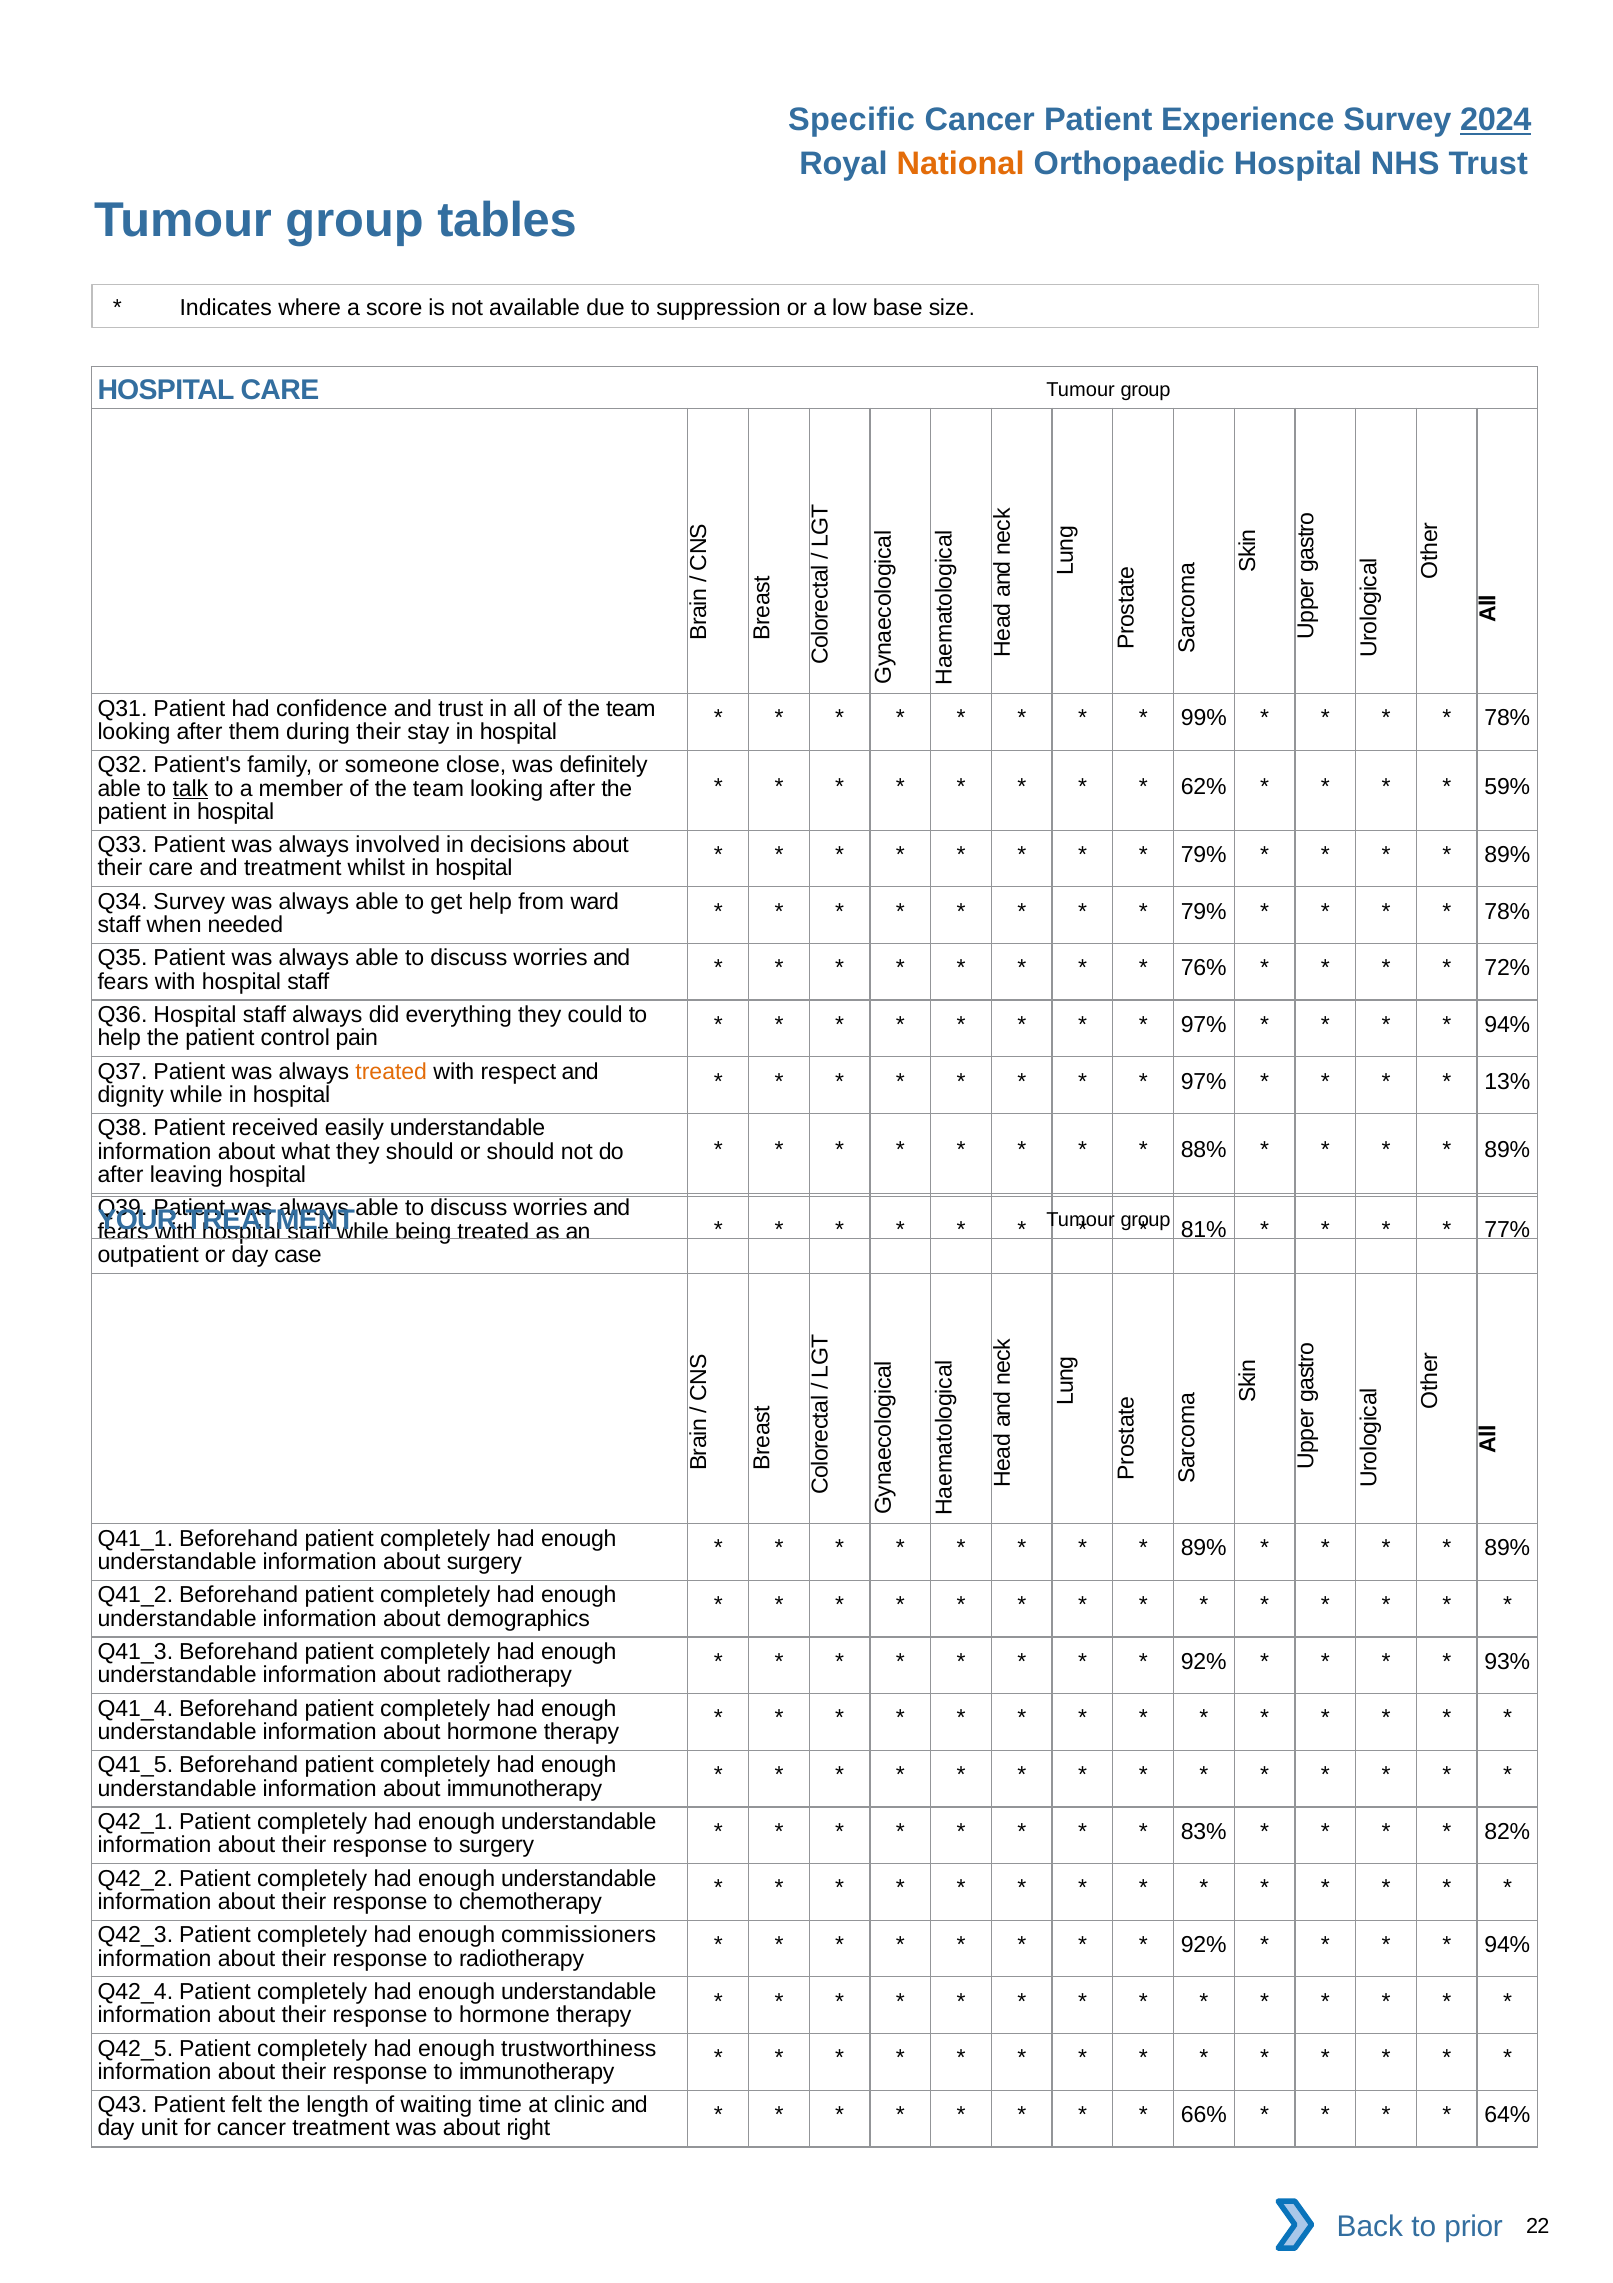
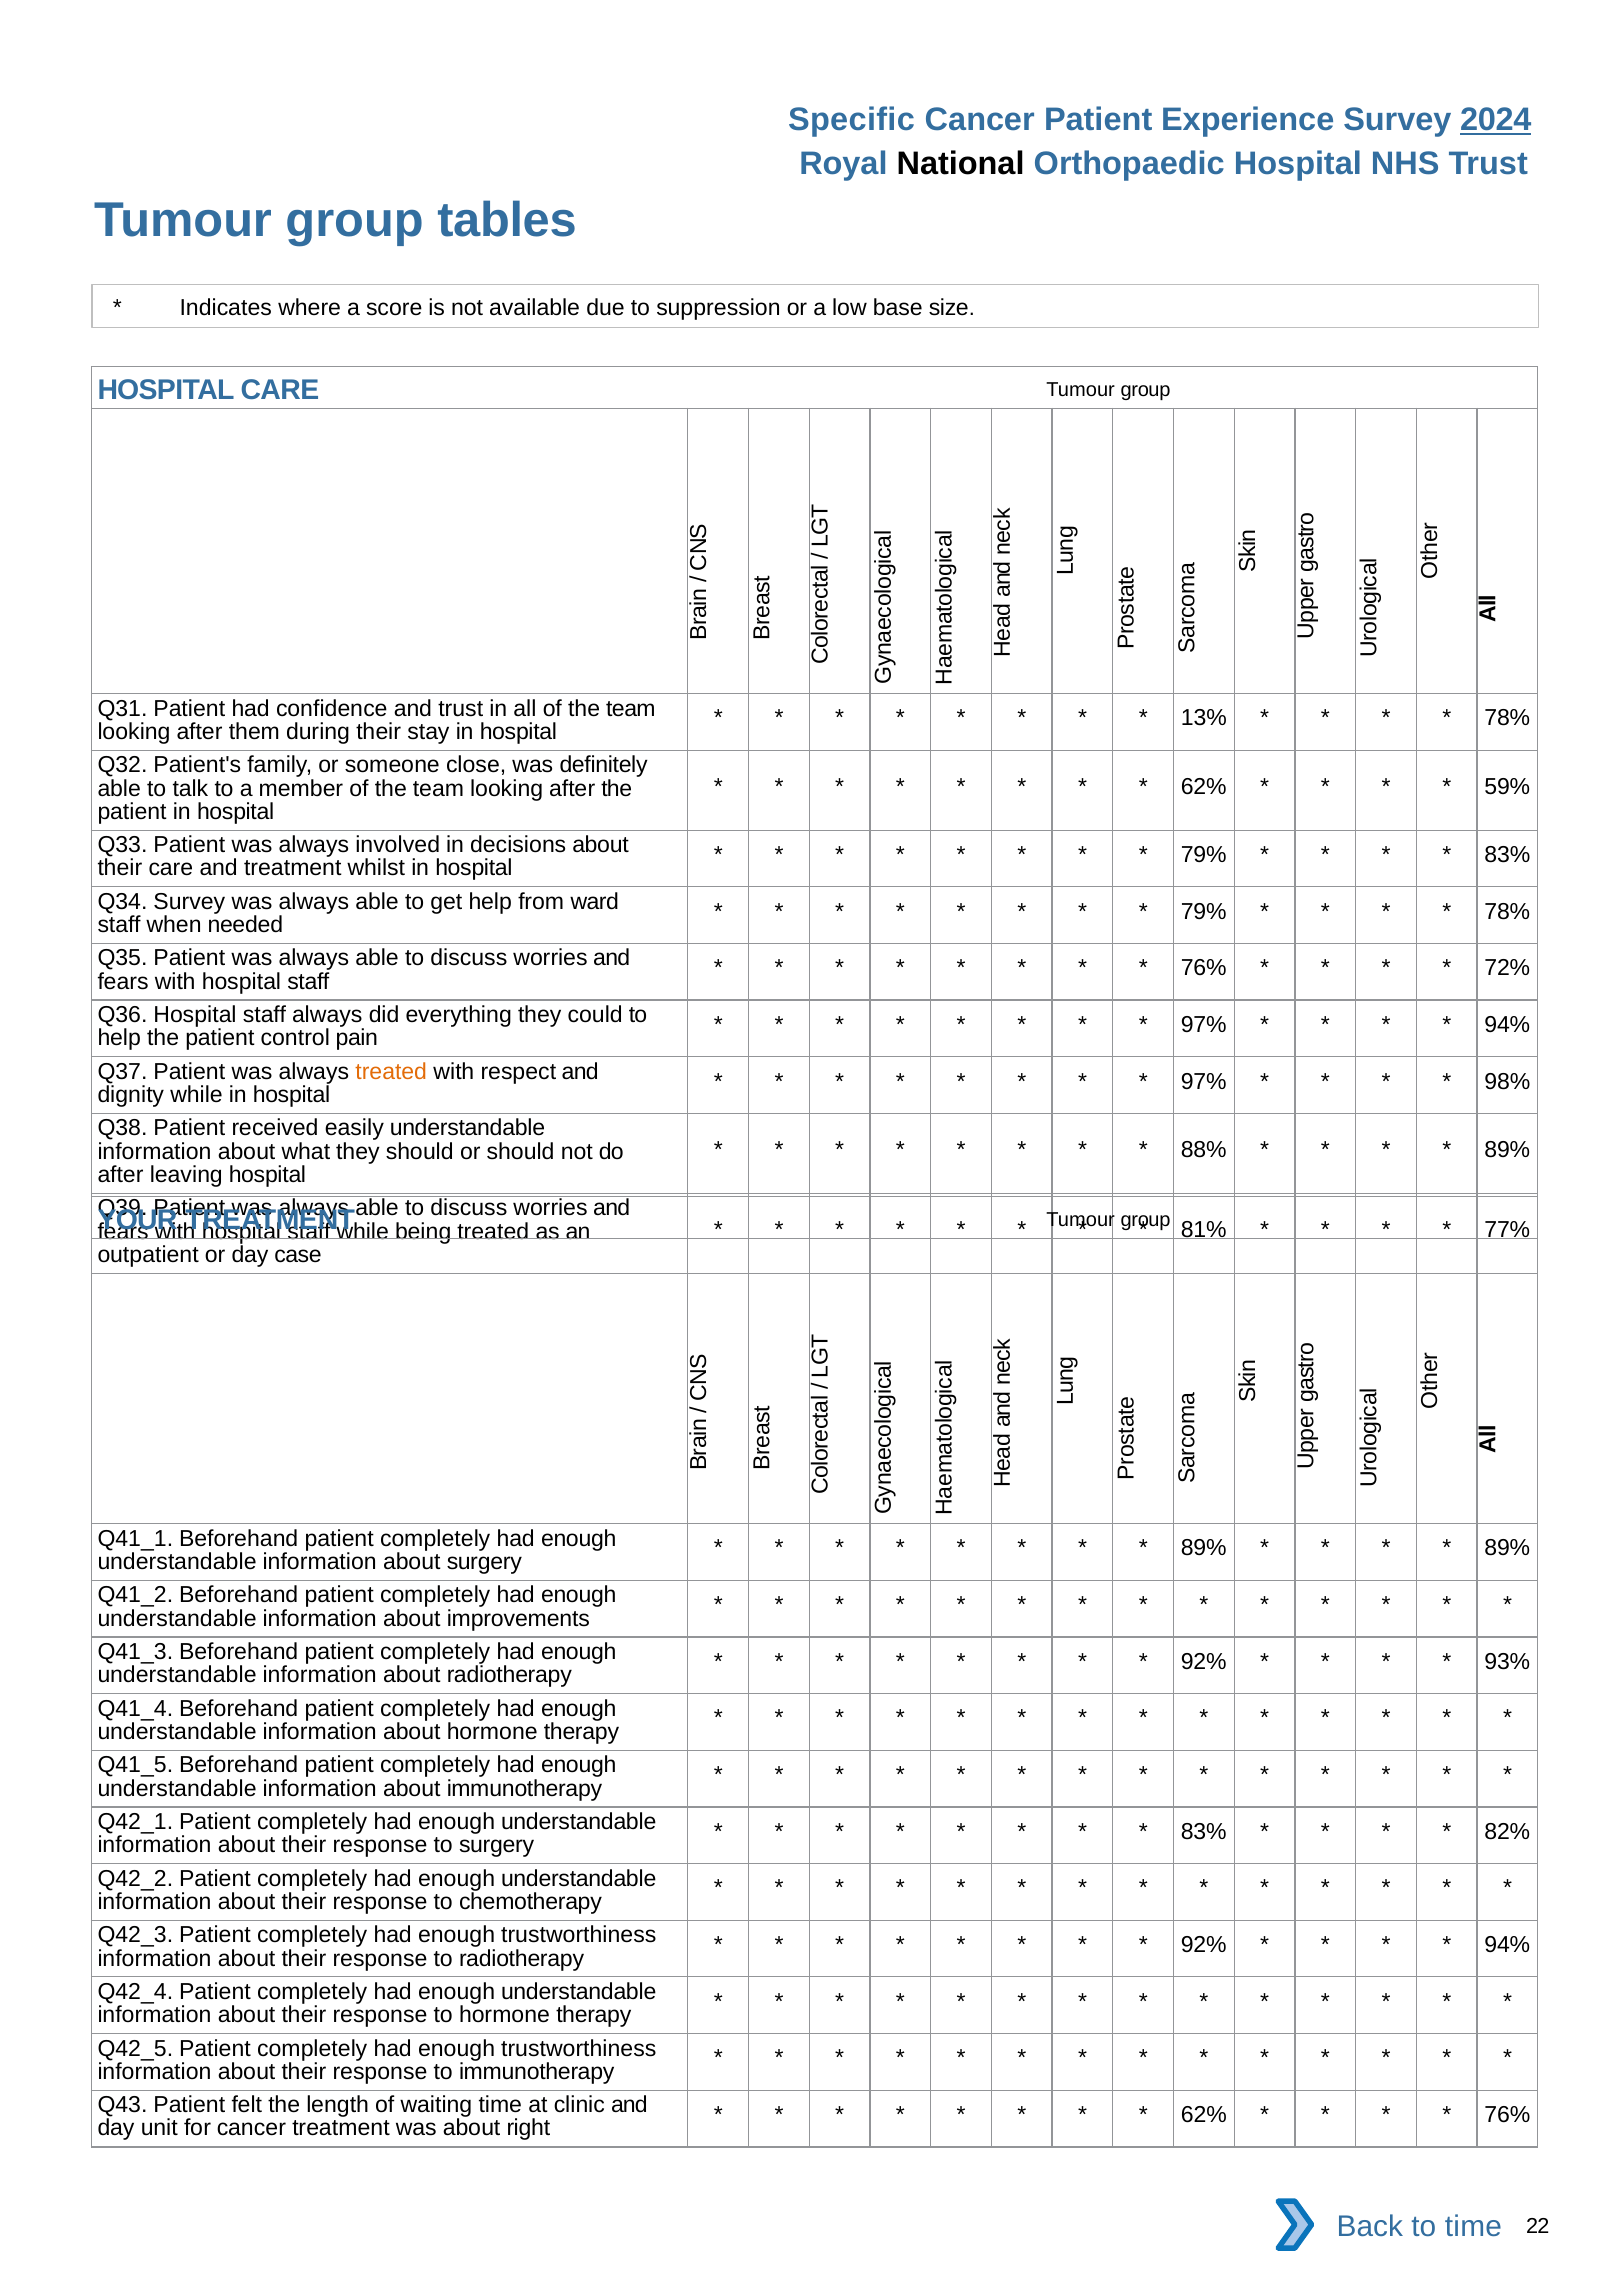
National colour: orange -> black
99%: 99% -> 13%
talk underline: present -> none
89% at (1507, 855): 89% -> 83%
13%: 13% -> 98%
demographics: demographics -> improvements
commissioners at (579, 1935): commissioners -> trustworthiness
66% at (1204, 2114): 66% -> 62%
64% at (1507, 2114): 64% -> 76%
to prior: prior -> time
